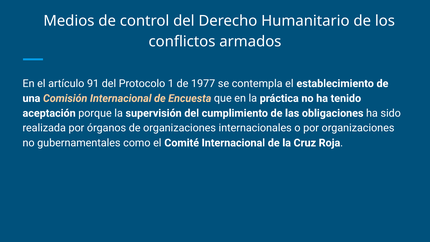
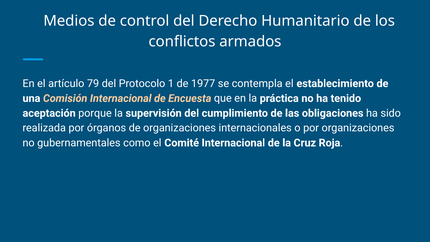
91: 91 -> 79
